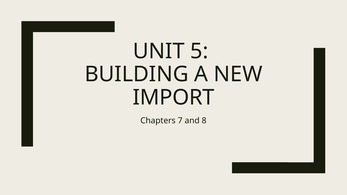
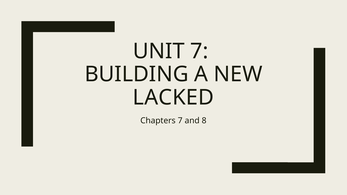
UNIT 5: 5 -> 7
IMPORT: IMPORT -> LACKED
